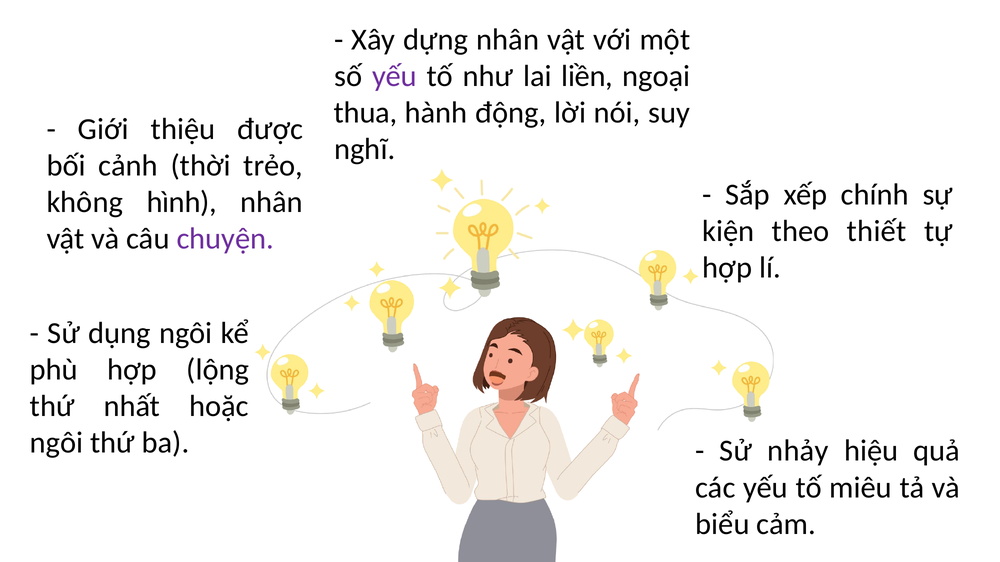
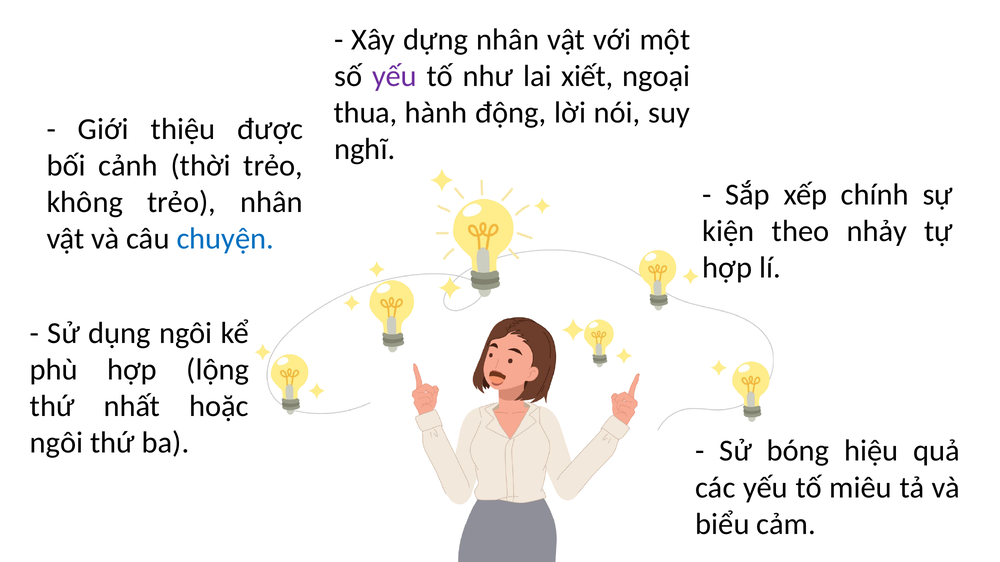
liền: liền -> xiết
không hình: hình -> trẻo
thiết: thiết -> nhảy
chuyện colour: purple -> blue
nhảy: nhảy -> bóng
